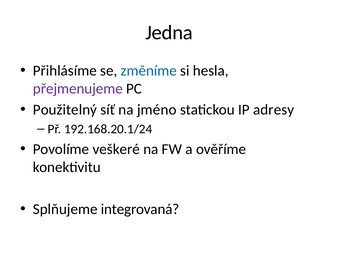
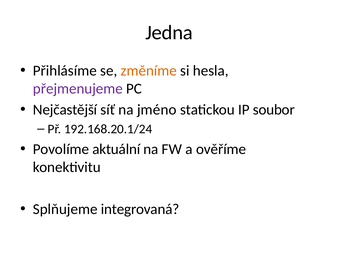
změníme colour: blue -> orange
Použitelný: Použitelný -> Nejčastější
adresy: adresy -> soubor
veškeré: veškeré -> aktuální
